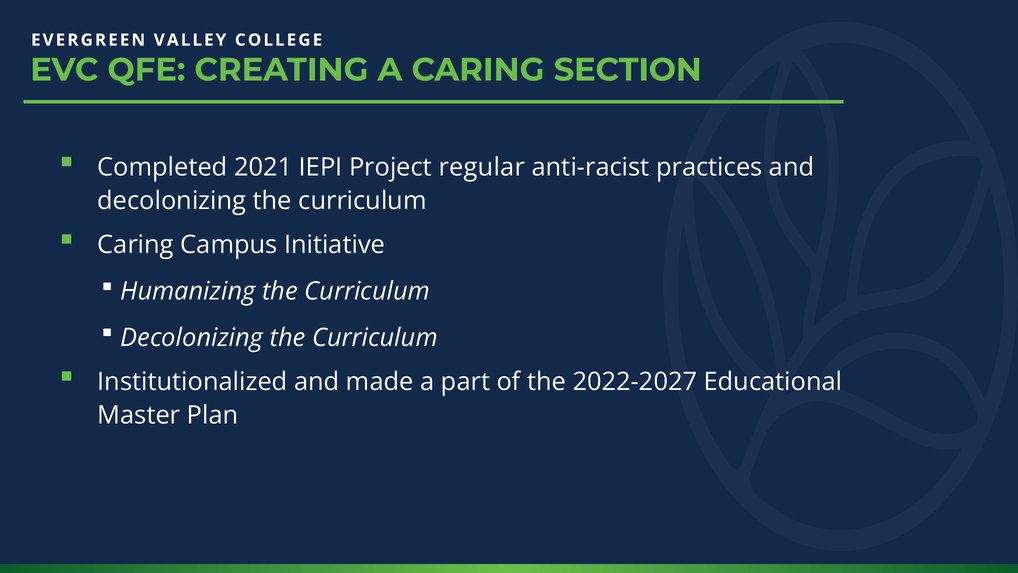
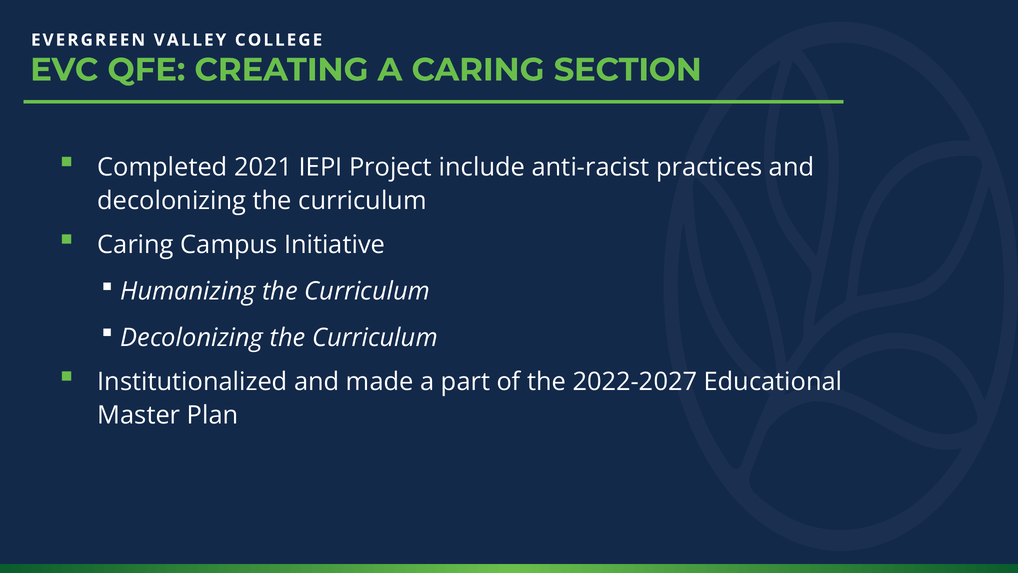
regular: regular -> include
